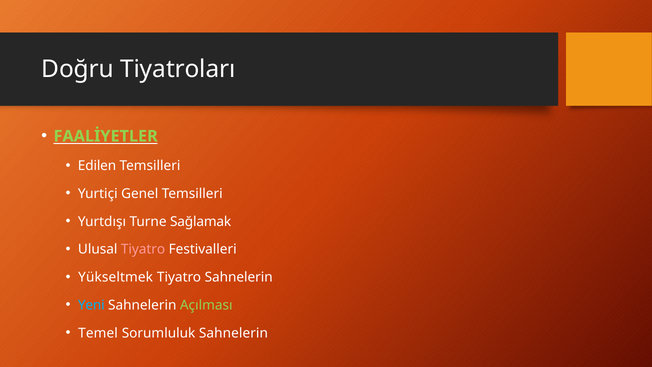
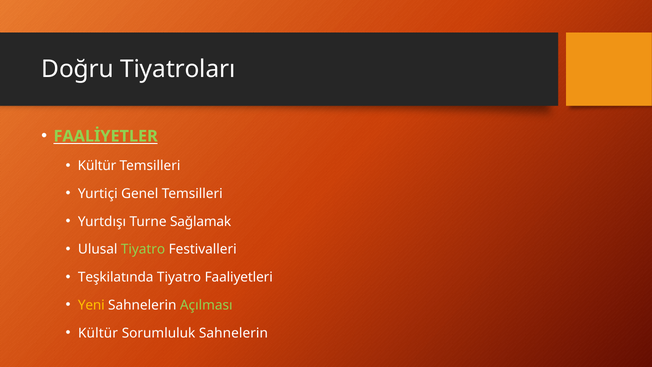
Edilen at (97, 166): Edilen -> Kültür
Tiyatro at (143, 249) colour: pink -> light green
Yükseltmek: Yükseltmek -> Teşkilatında
Tiyatro Sahnelerin: Sahnelerin -> Faaliyetleri
Yeni colour: light blue -> yellow
Temel at (98, 333): Temel -> Kültür
